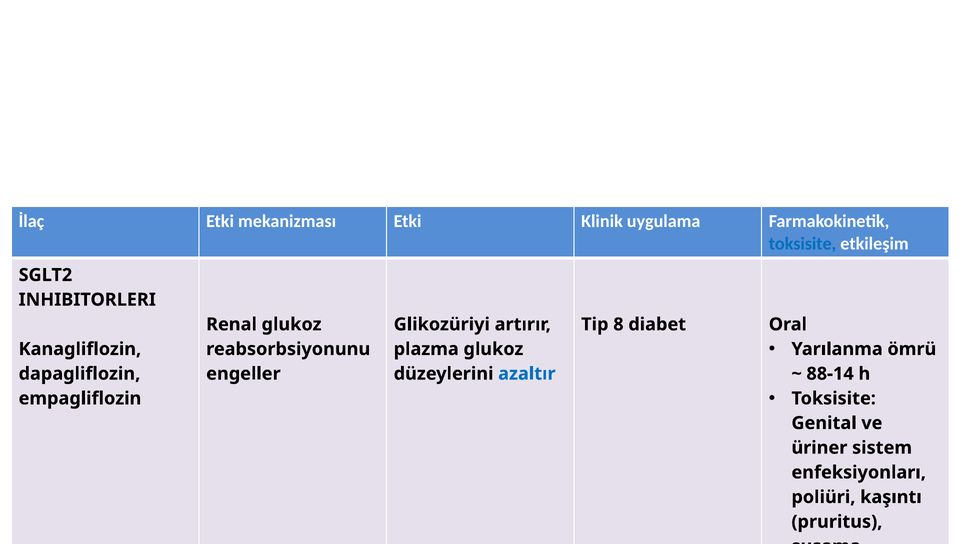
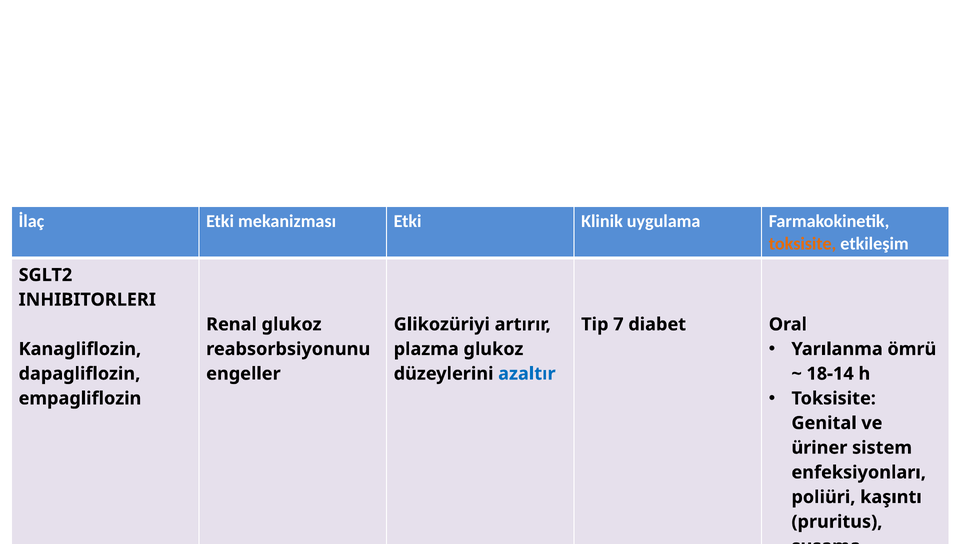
toksisite at (802, 244) colour: blue -> orange
8: 8 -> 7
88-14: 88-14 -> 18-14
